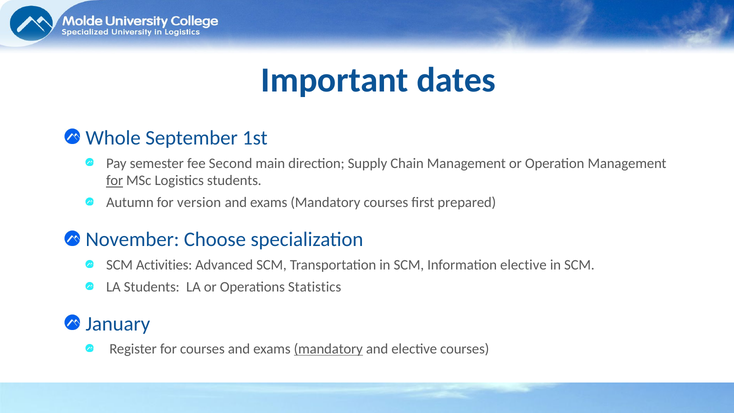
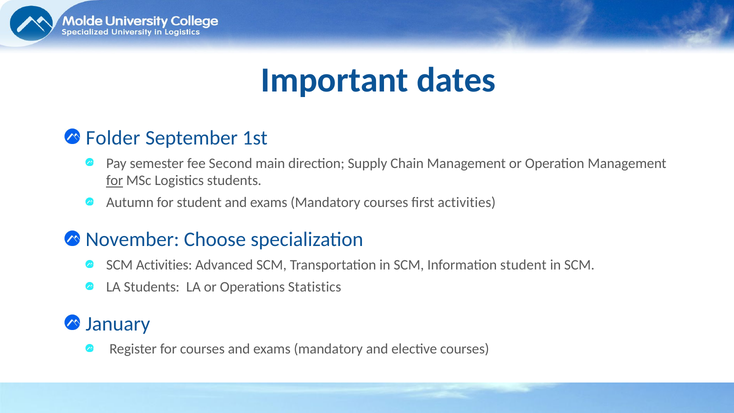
Whole: Whole -> Folder
for version: version -> student
first prepared: prepared -> activities
Information elective: elective -> student
mandatory at (328, 349) underline: present -> none
